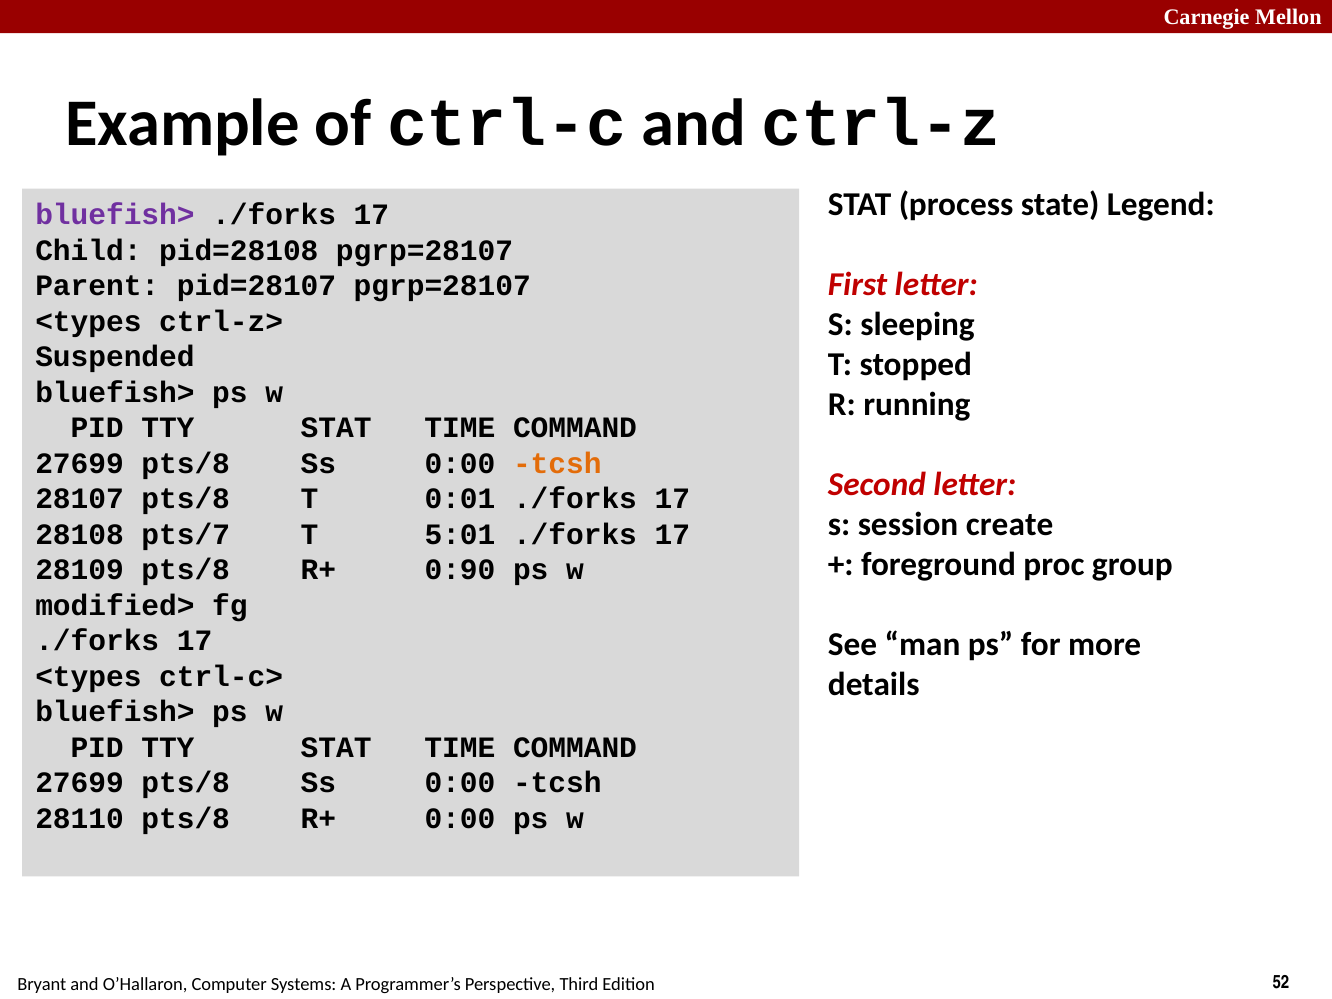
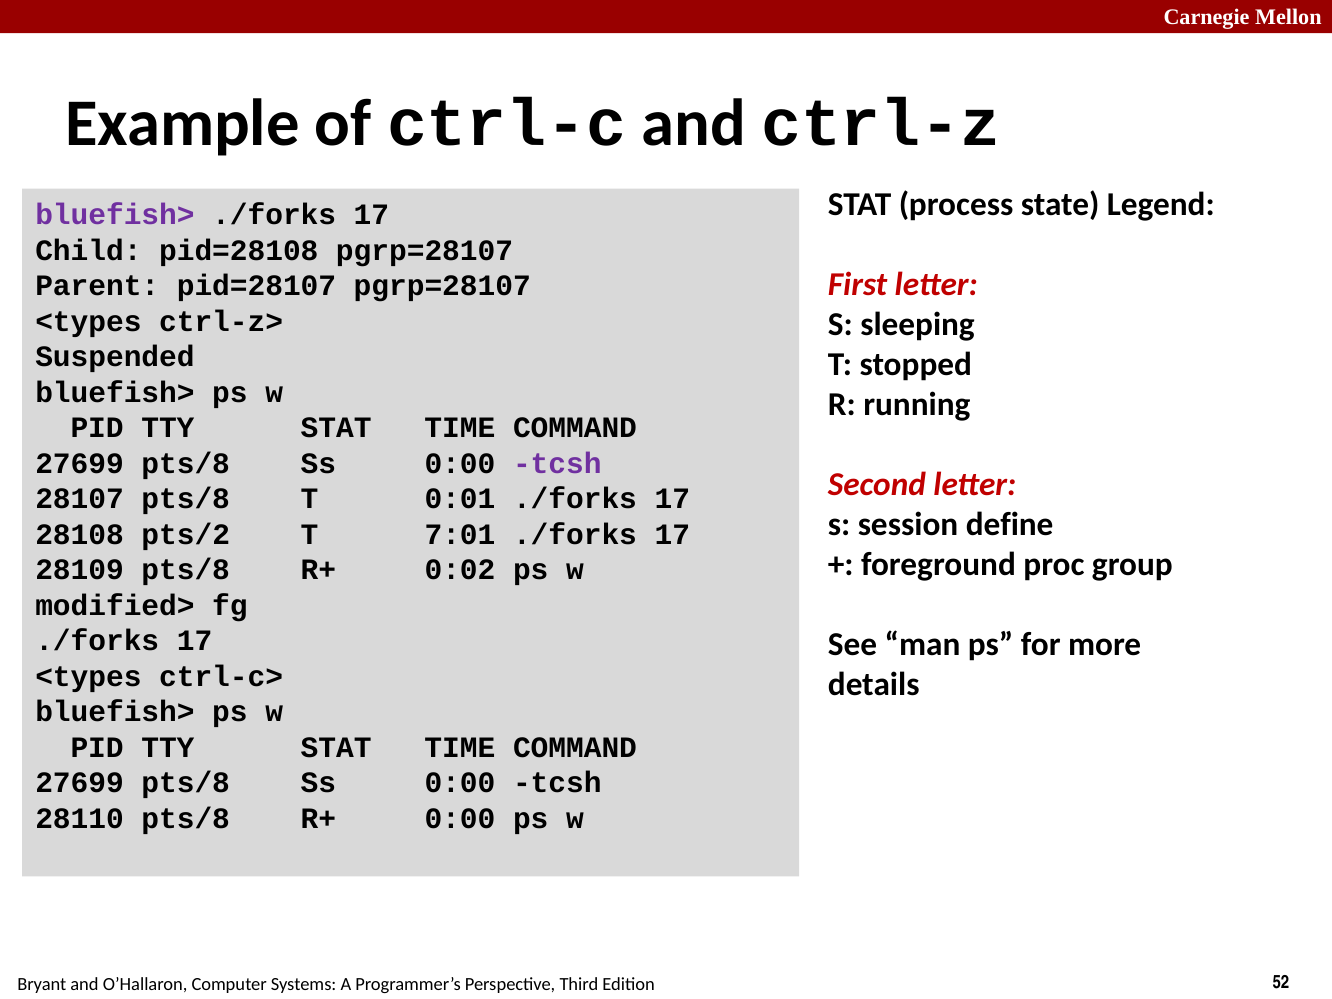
tcsh at (557, 464) colour: orange -> purple
create: create -> define
pts/7: pts/7 -> pts/2
5:01: 5:01 -> 7:01
0:90: 0:90 -> 0:02
